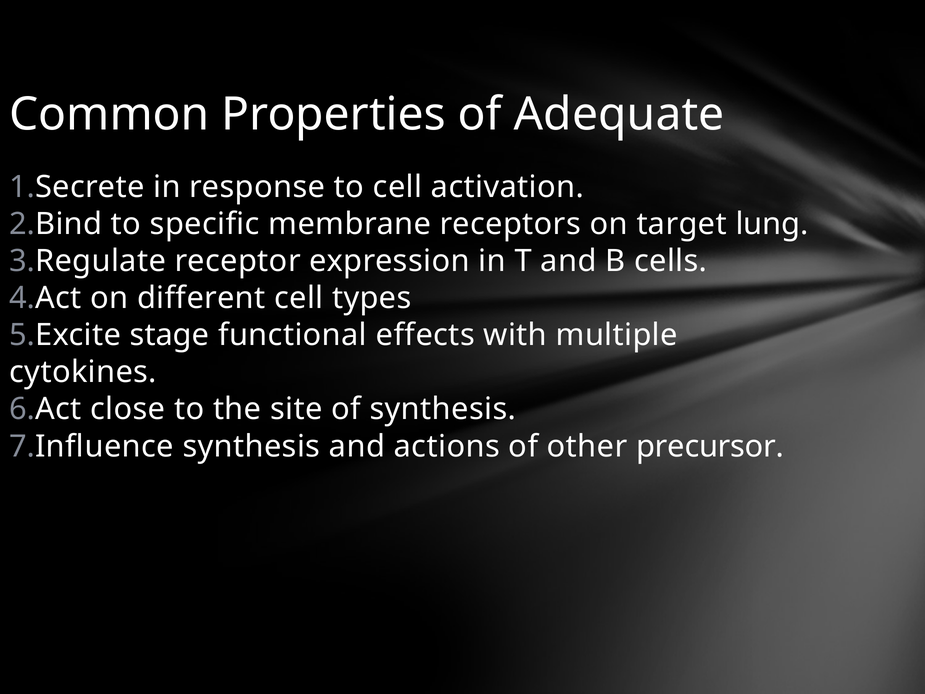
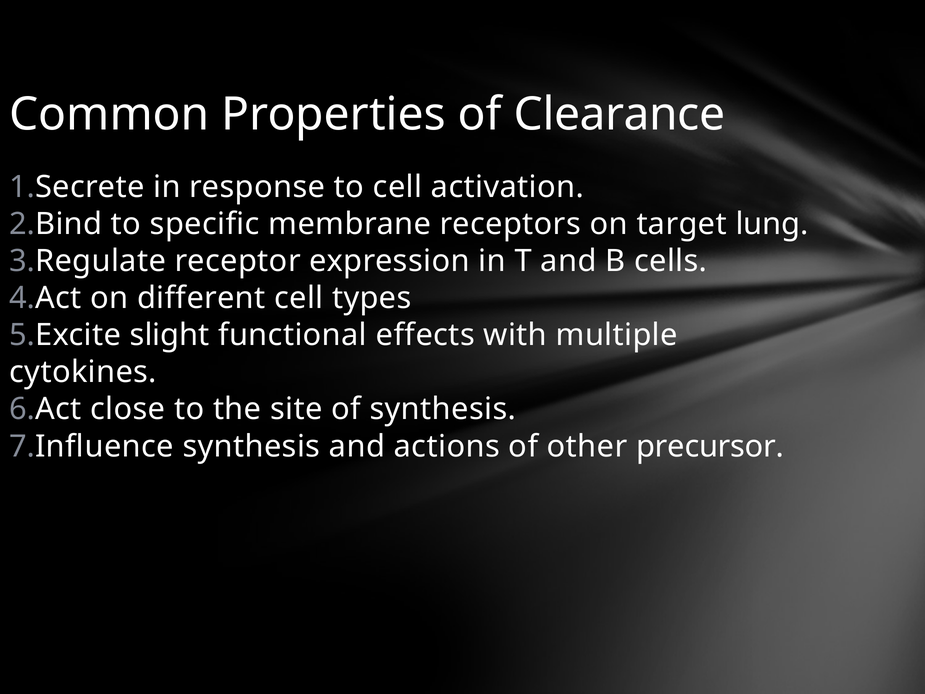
Adequate: Adequate -> Clearance
stage: stage -> slight
